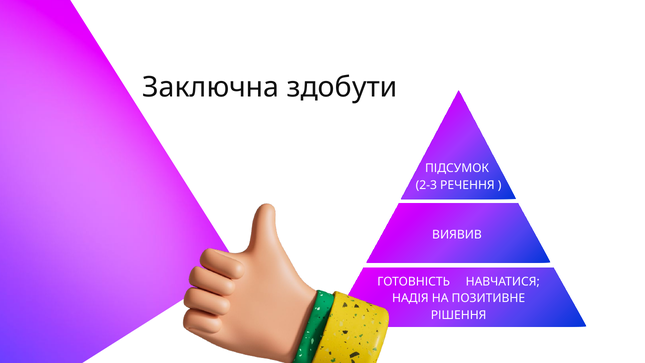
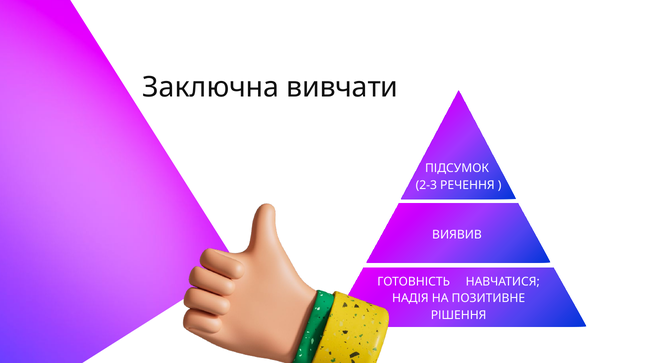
здобути: здобути -> вивчати
